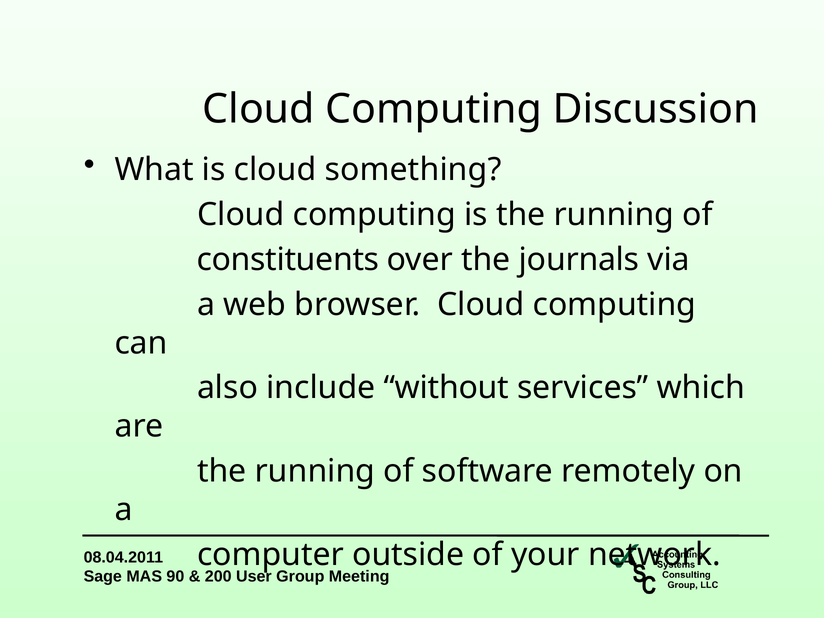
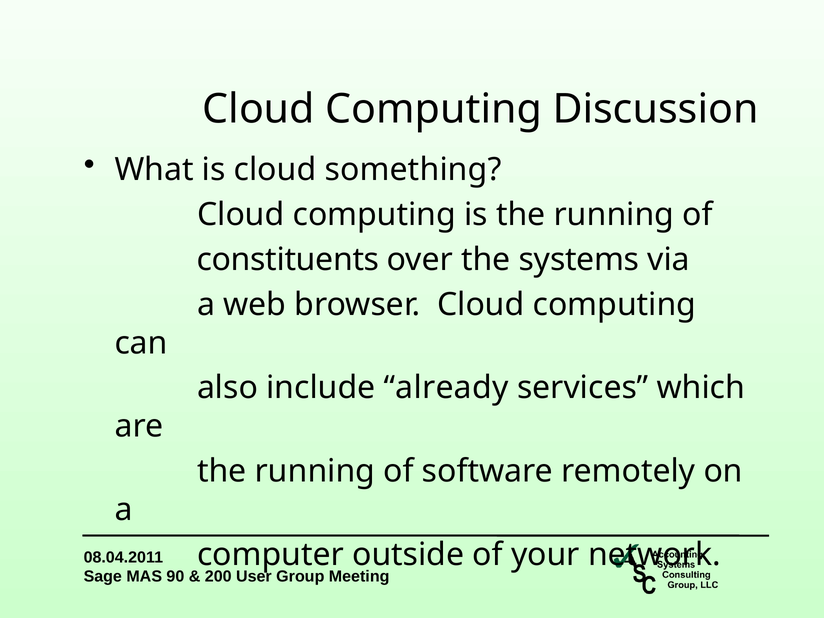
journals: journals -> systems
without: without -> already
